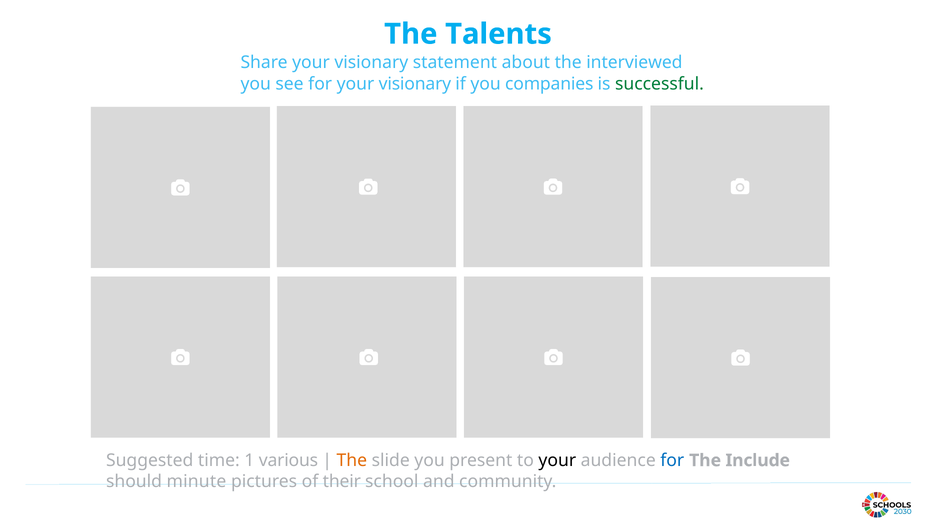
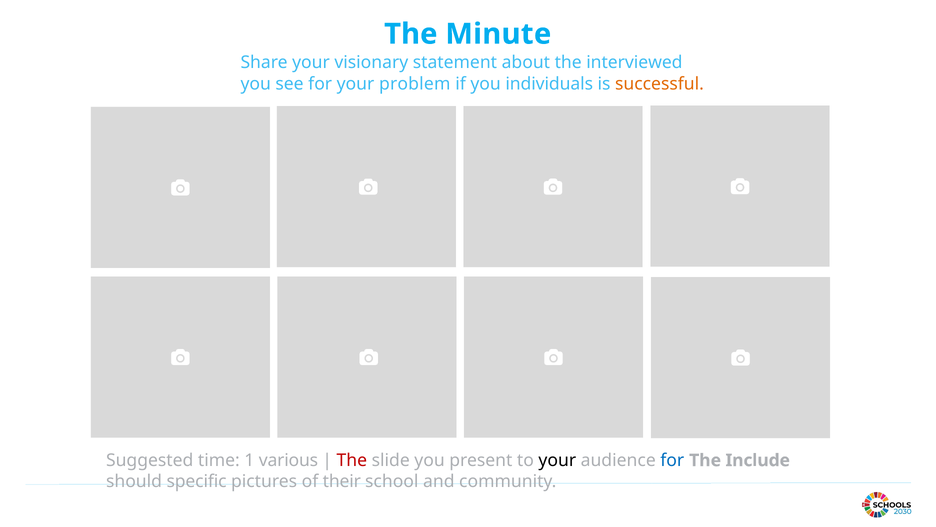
Talents: Talents -> Minute
for your visionary: visionary -> problem
companies: companies -> individuals
successful colour: green -> orange
The at (352, 460) colour: orange -> red
minute: minute -> specific
